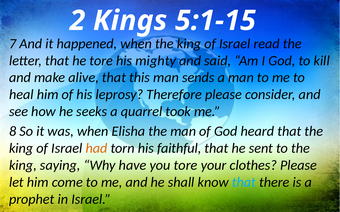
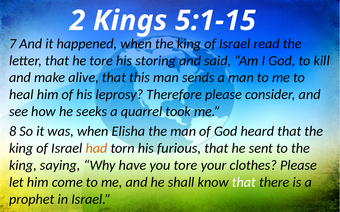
mighty: mighty -> storing
faithful: faithful -> furious
that at (244, 183) colour: light blue -> white
